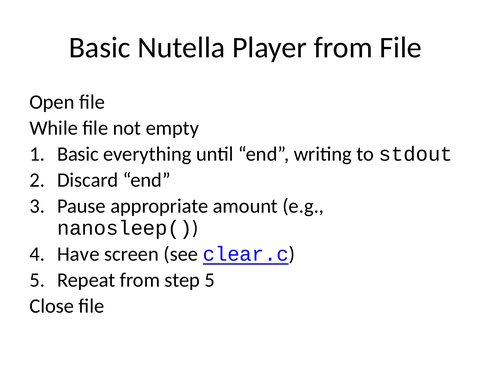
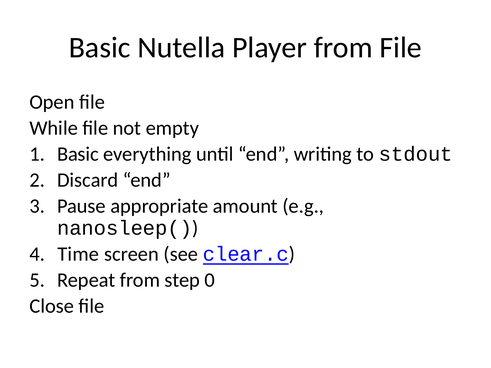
Have: Have -> Time
step 5: 5 -> 0
